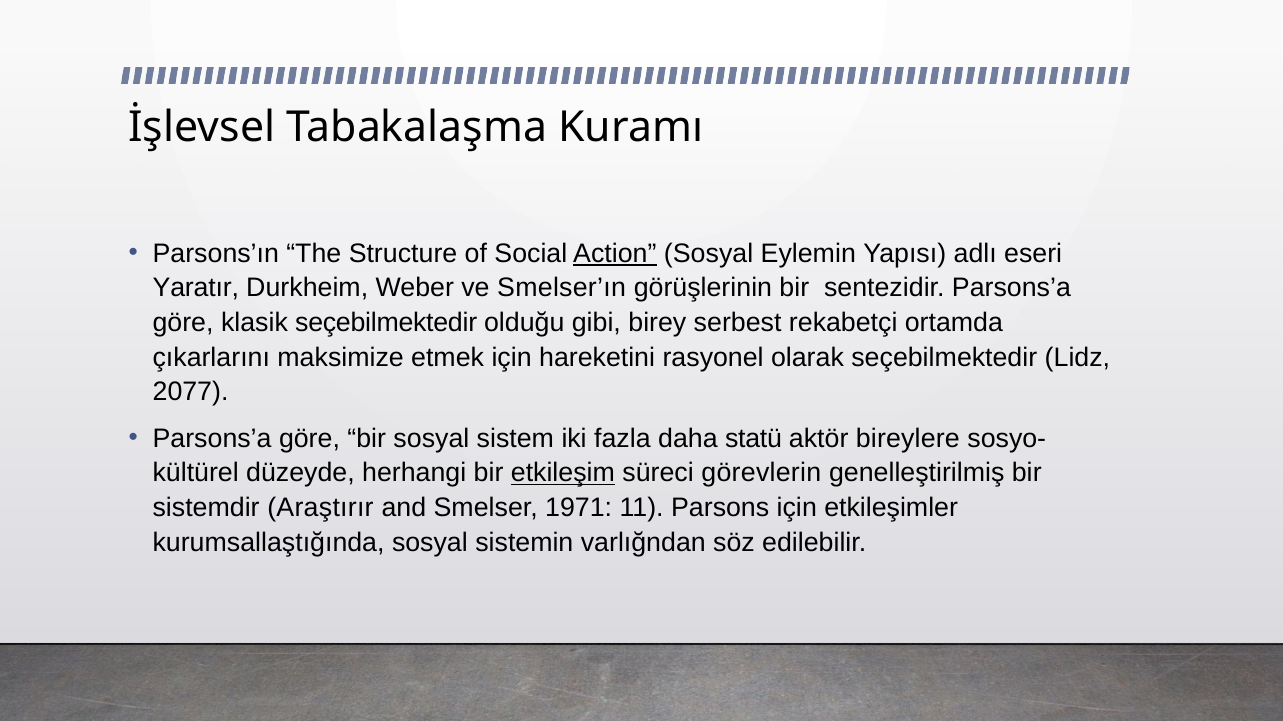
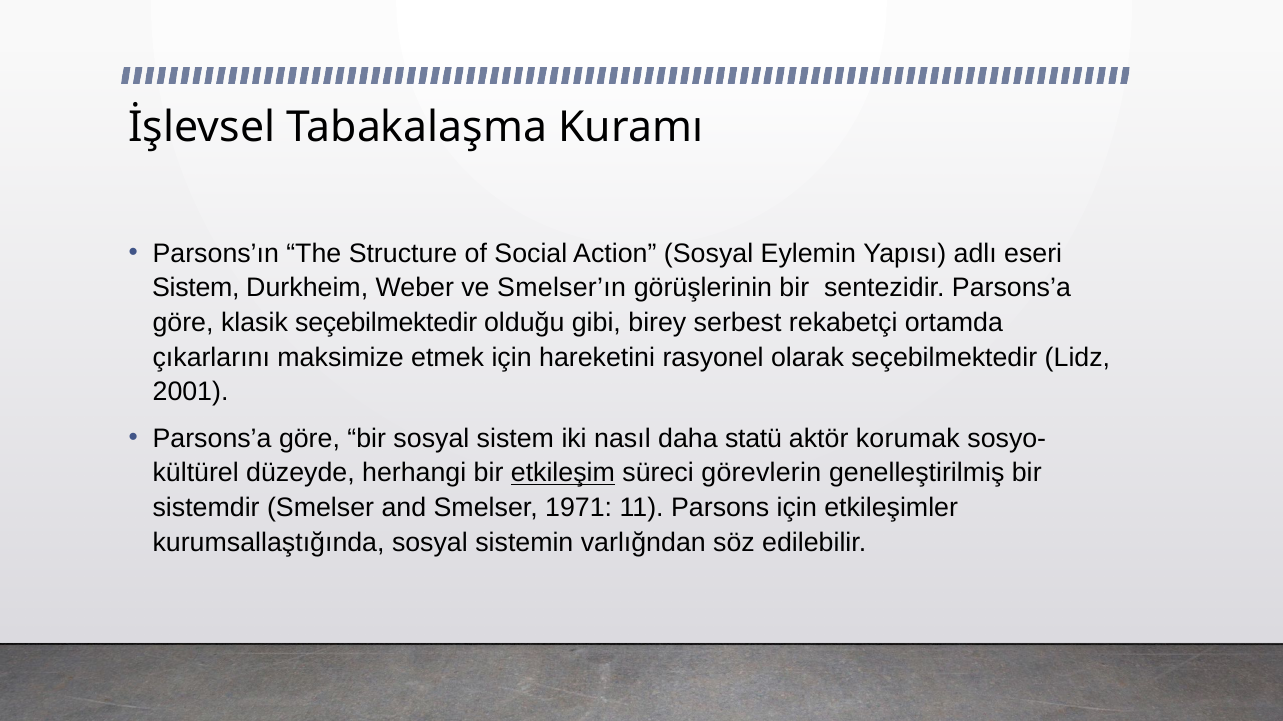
Action underline: present -> none
Yaratır at (196, 288): Yaratır -> Sistem
2077: 2077 -> 2001
fazla: fazla -> nasıl
bireylere: bireylere -> korumak
sistemdir Araştırır: Araştırır -> Smelser
